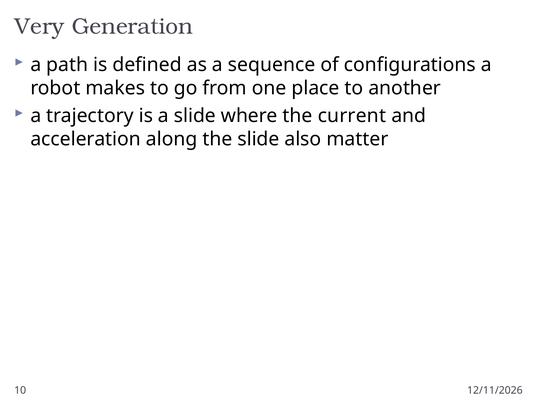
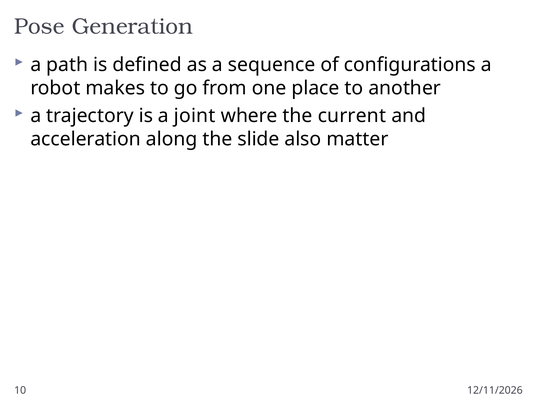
Very: Very -> Pose
a slide: slide -> joint
